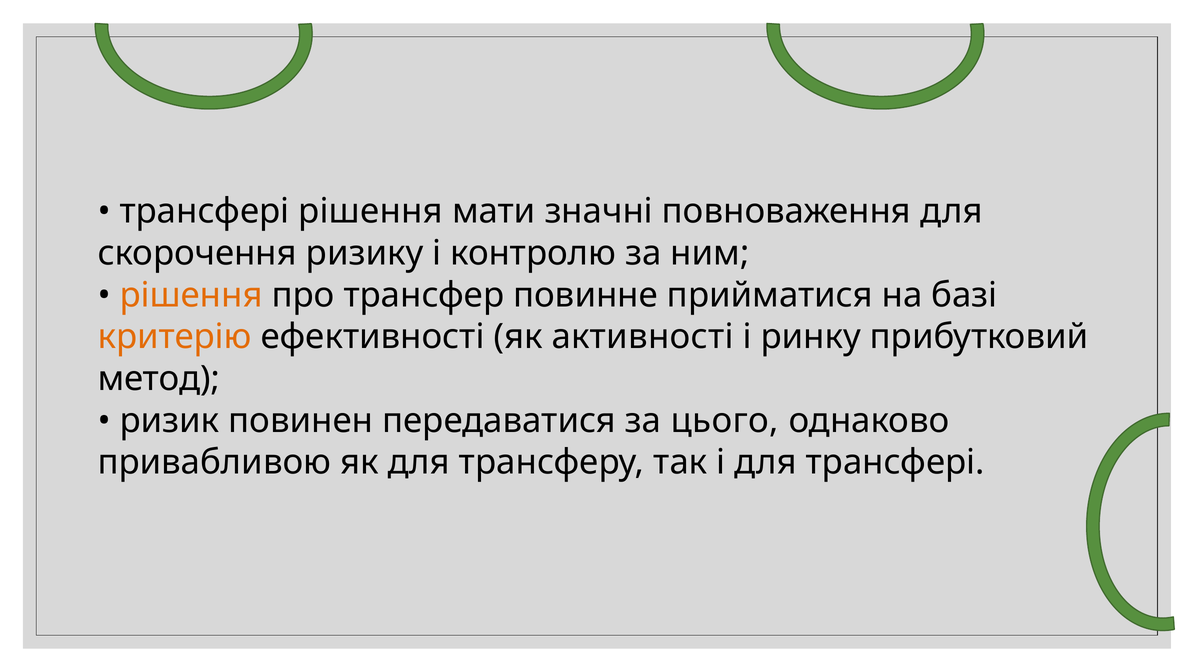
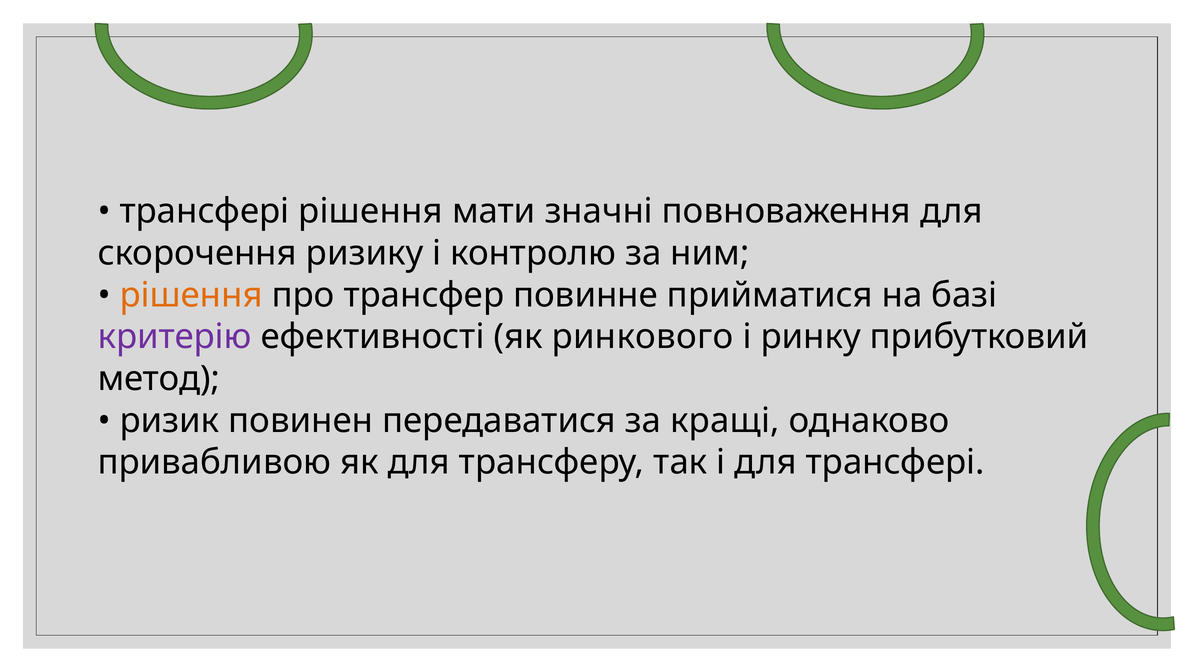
критерію colour: orange -> purple
активності: активності -> ринкового
цього: цього -> кращі
